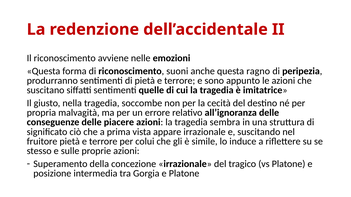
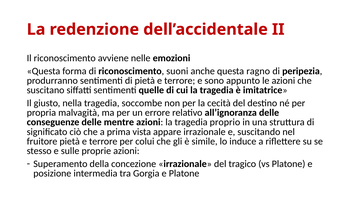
piacere: piacere -> mentre
sembra: sembra -> proprio
